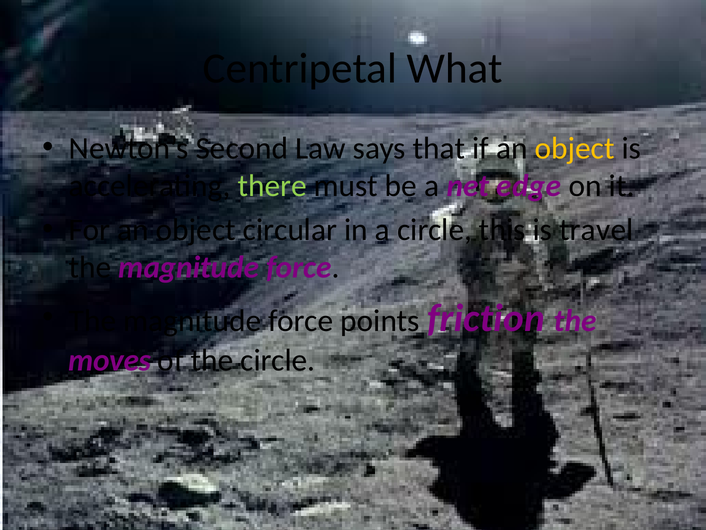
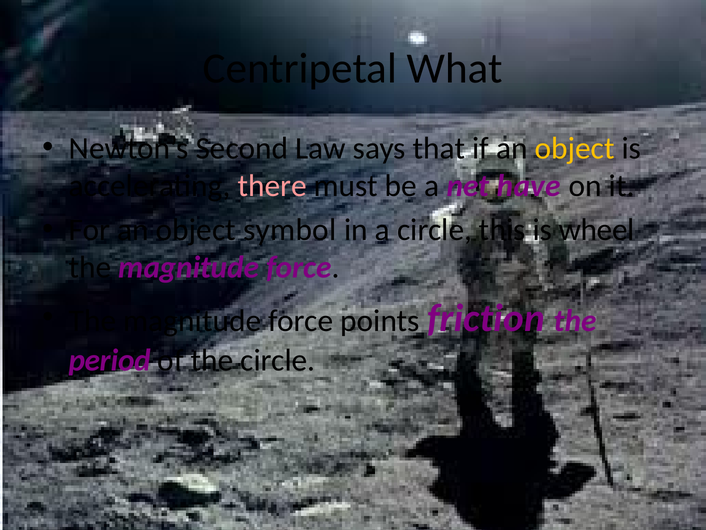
there colour: light green -> pink
edge: edge -> have
circular: circular -> symbol
travel: travel -> wheel
moves: moves -> period
